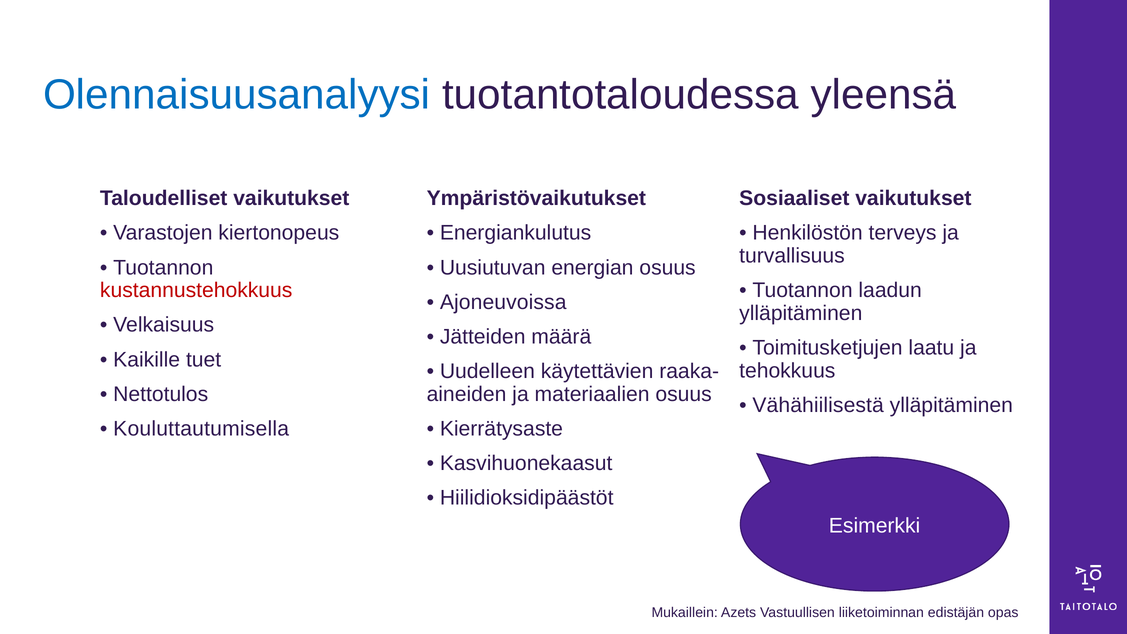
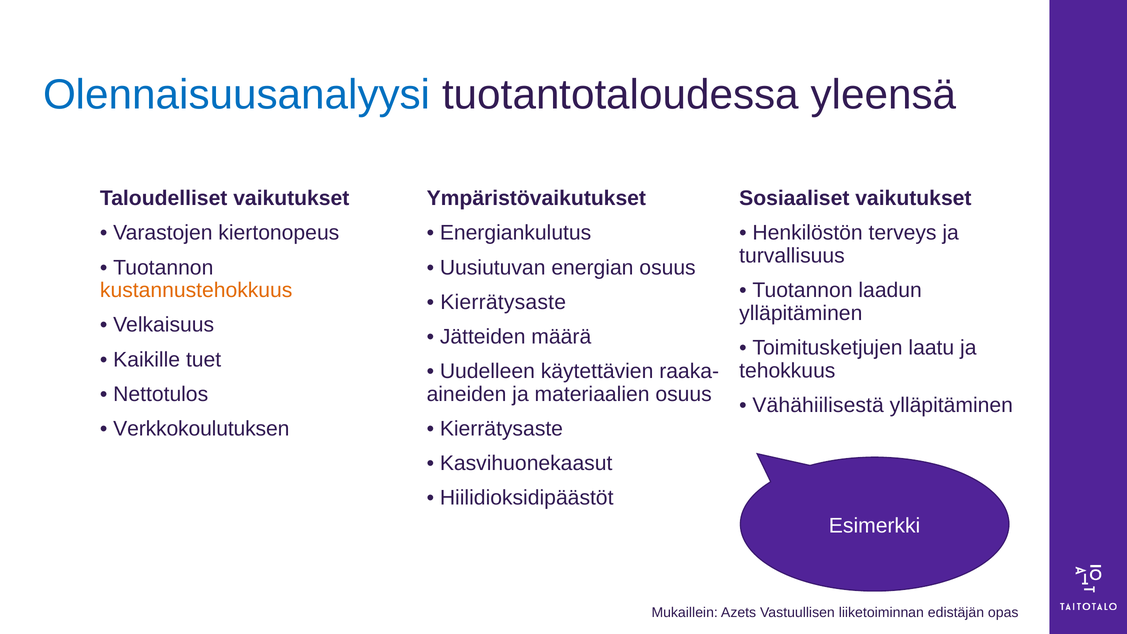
kustannustehokkuus colour: red -> orange
Ajoneuvoissa at (503, 302): Ajoneuvoissa -> Kierrätysaste
Kouluttautumisella: Kouluttautumisella -> Verkkokoulutuksen
